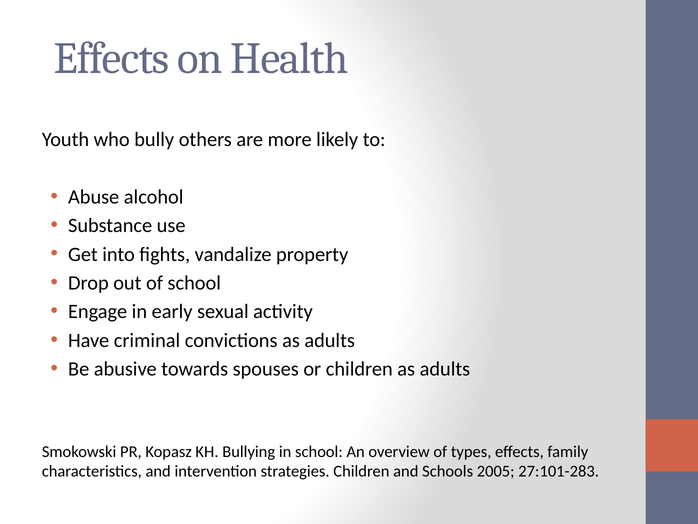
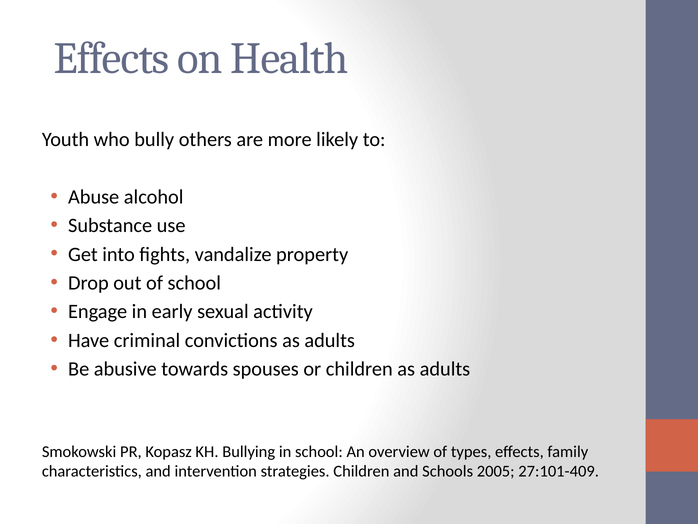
27:101-283: 27:101-283 -> 27:101-409
